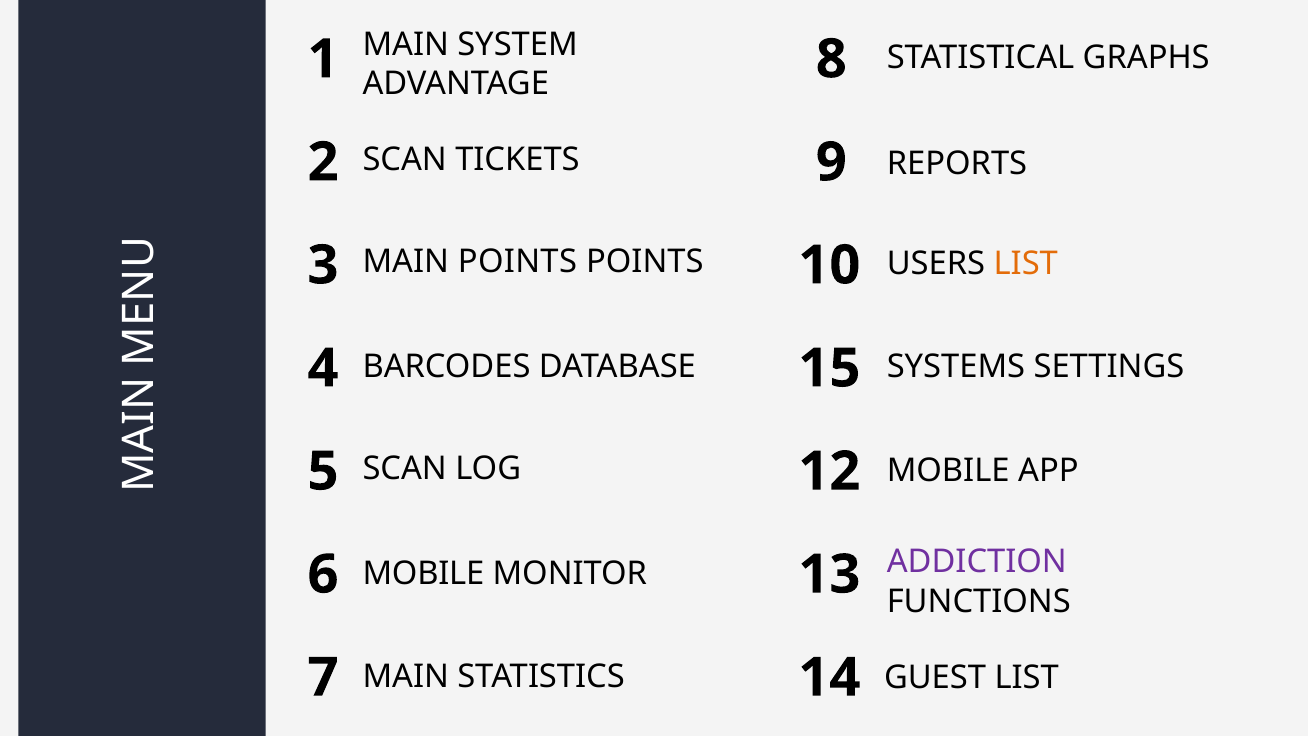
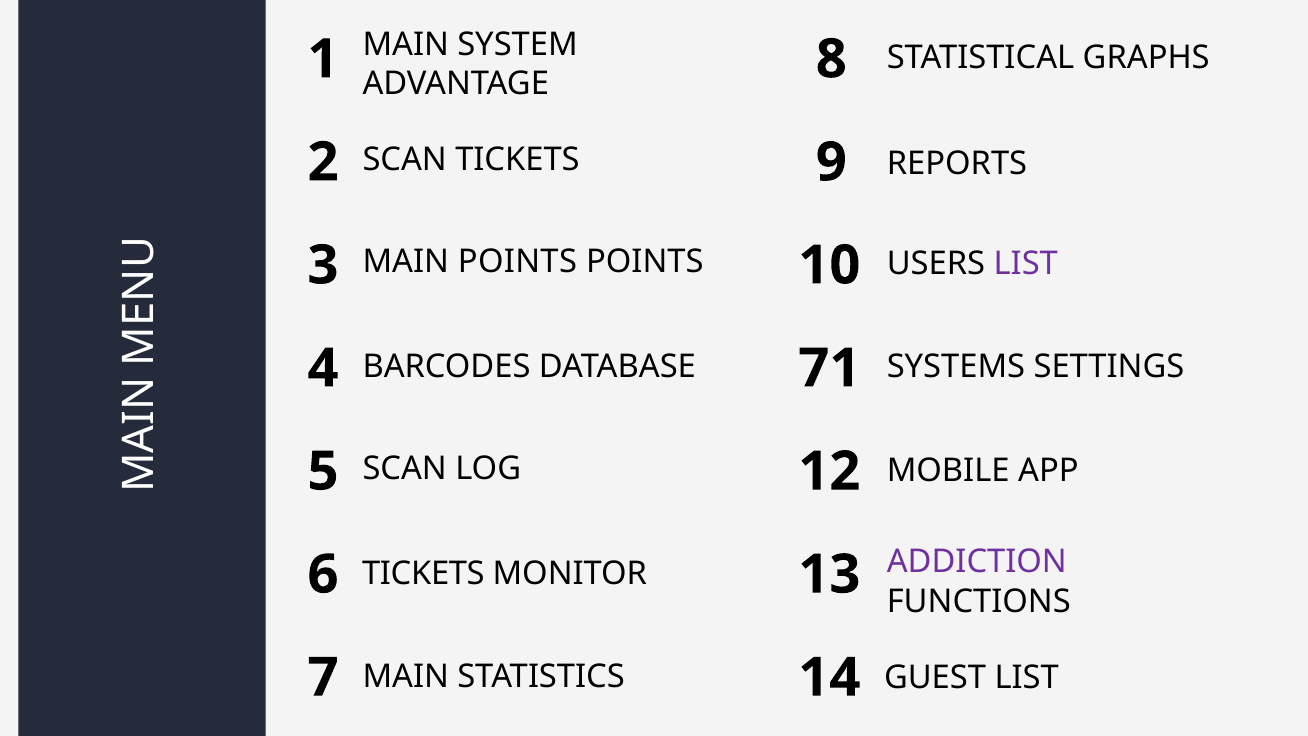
LIST at (1026, 264) colour: orange -> purple
15: 15 -> 71
MOBILE at (423, 574): MOBILE -> TICKETS
